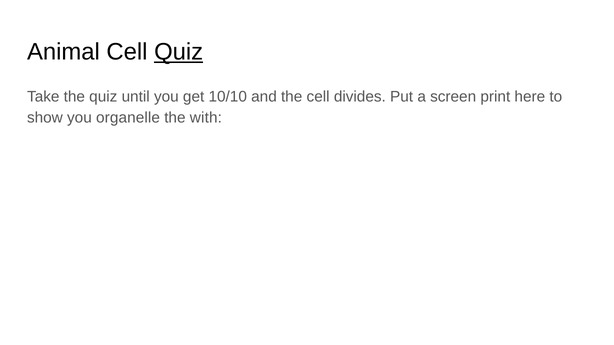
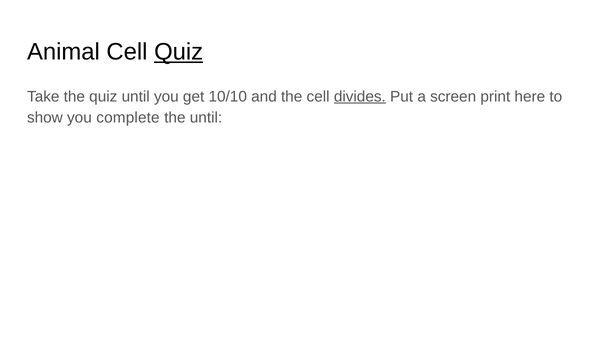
divides underline: none -> present
organelle: organelle -> complete
the with: with -> until
